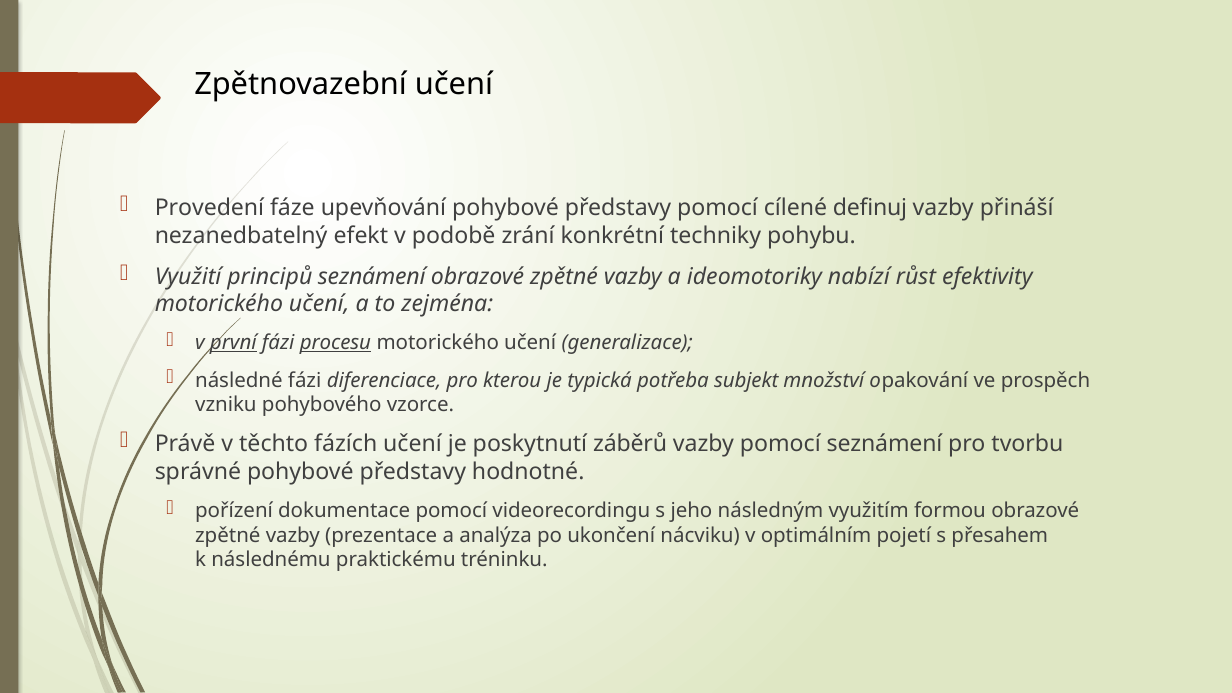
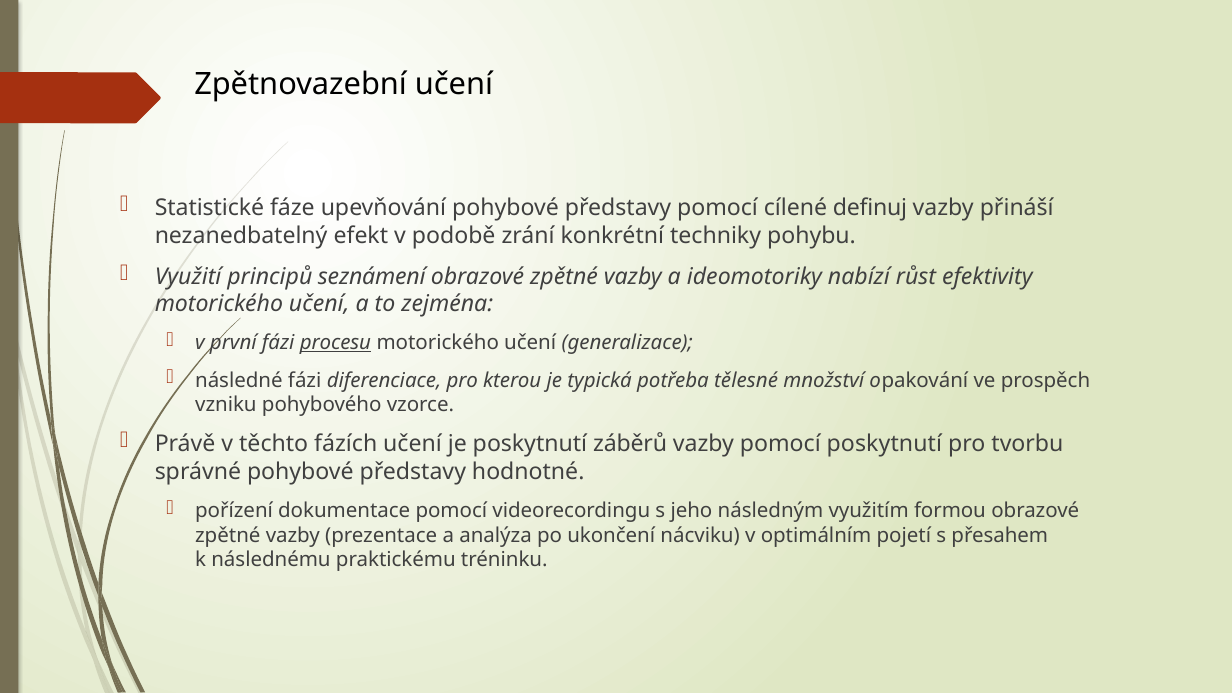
Provedení: Provedení -> Statistické
první underline: present -> none
subjekt: subjekt -> tělesné
pomocí seznámení: seznámení -> poskytnutí
